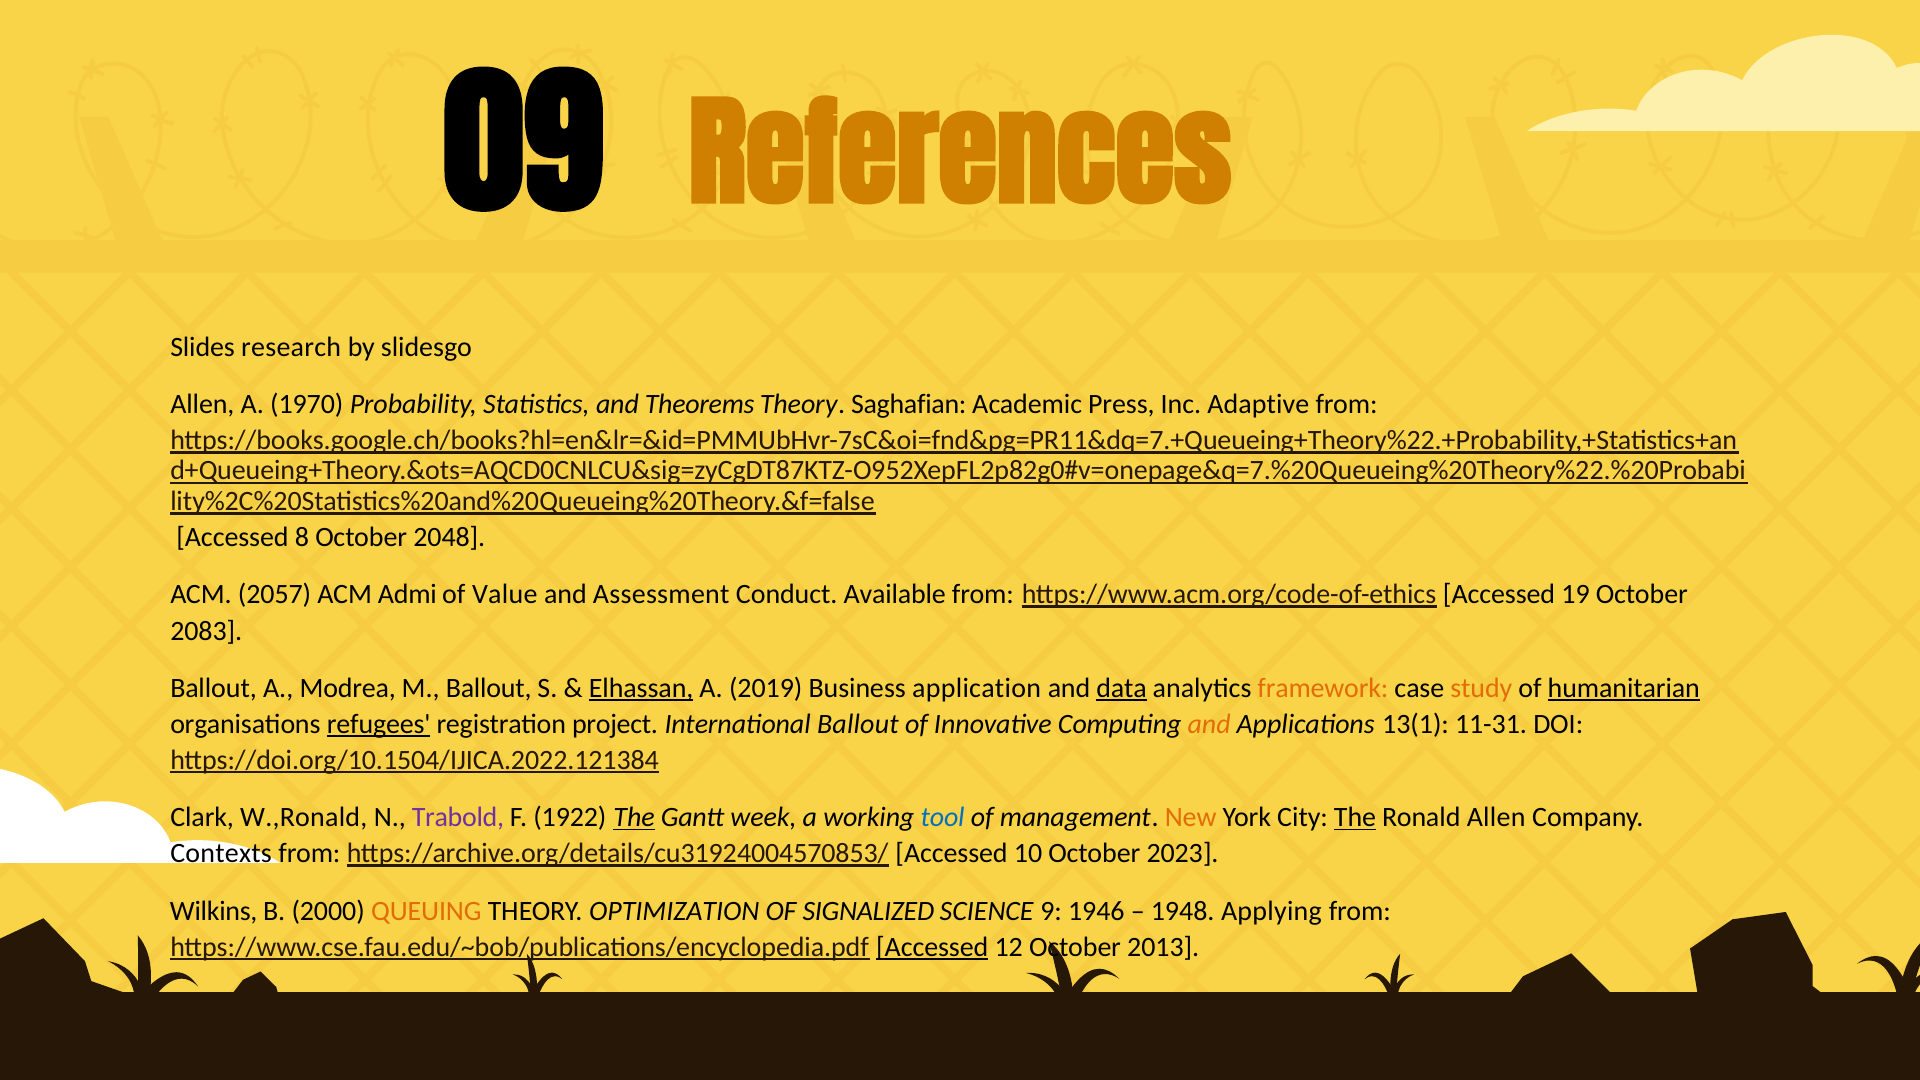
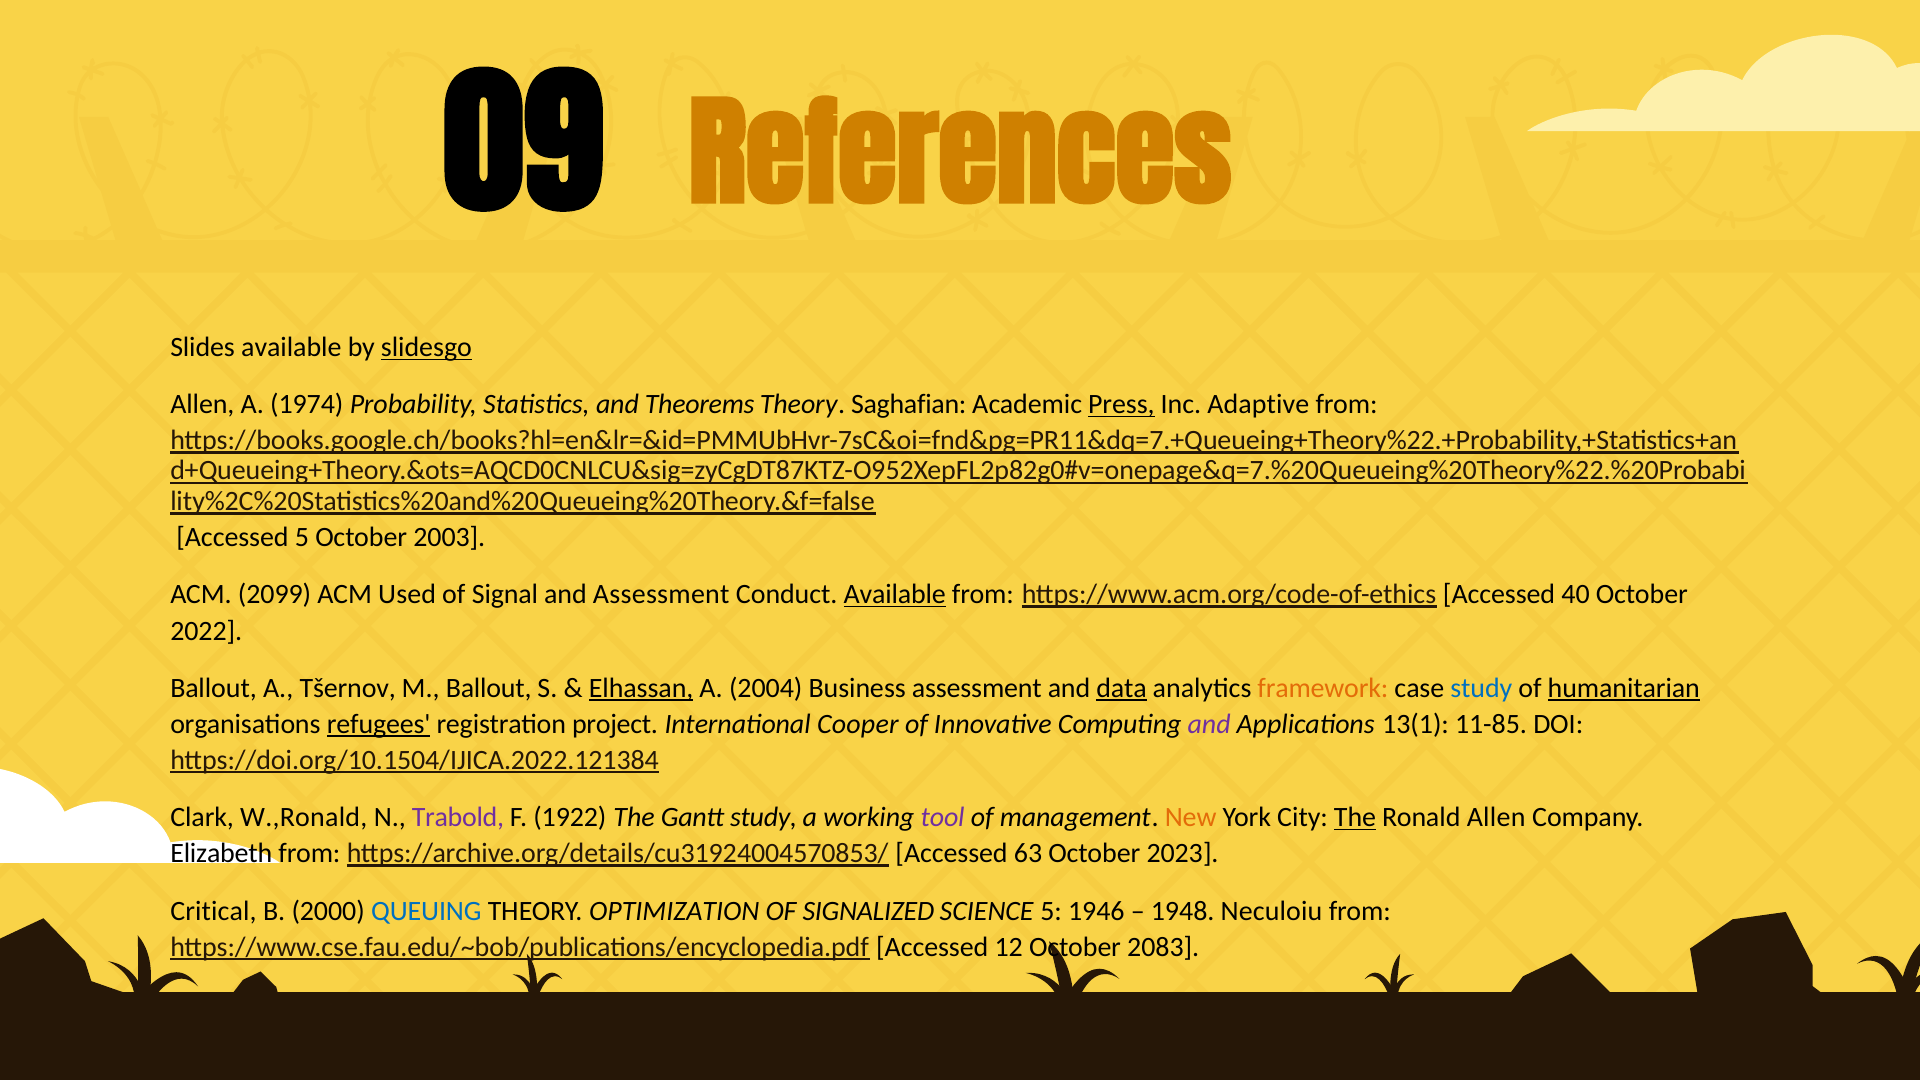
Slides research: research -> available
slidesgo underline: none -> present
1970: 1970 -> 1974
Press underline: none -> present
Accessed 8: 8 -> 5
2048: 2048 -> 2003
2057: 2057 -> 2099
Admi: Admi -> Used
Value: Value -> Signal
Available at (895, 595) underline: none -> present
19: 19 -> 40
2083: 2083 -> 2022
Modrea: Modrea -> Tšernov
2019: 2019 -> 2004
Business application: application -> assessment
study at (1481, 688) colour: orange -> blue
International Ballout: Ballout -> Cooper
and at (1209, 724) colour: orange -> purple
11-31: 11-31 -> 11-85
The at (634, 818) underline: present -> none
Gantt week: week -> study
tool colour: blue -> purple
Contexts: Contexts -> Elizabeth
10: 10 -> 63
Wilkins: Wilkins -> Critical
QUEUING colour: orange -> blue
SCIENCE 9: 9 -> 5
Applying: Applying -> Neculoiu
Accessed at (932, 947) underline: present -> none
2013: 2013 -> 2083
